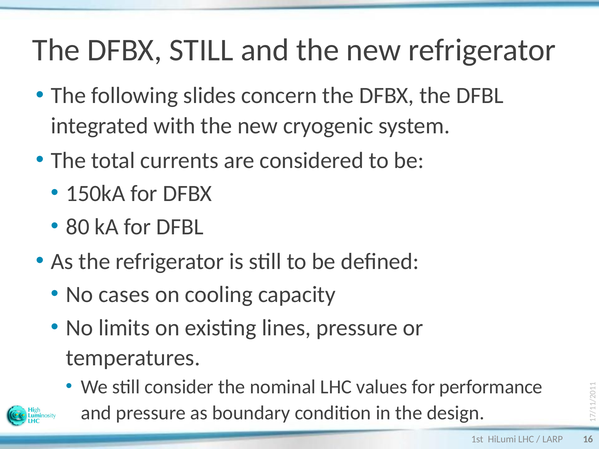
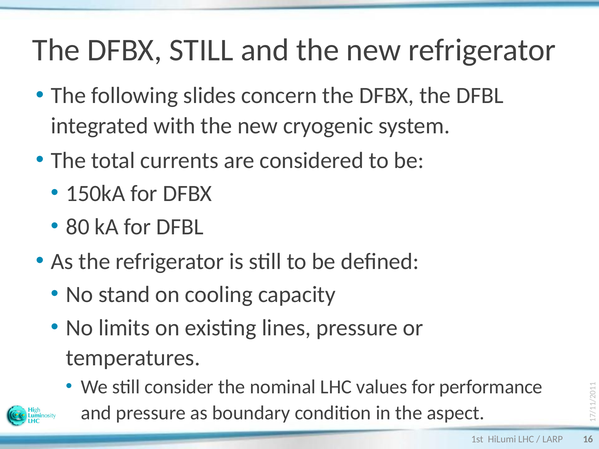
cases: cases -> stand
design: design -> aspect
